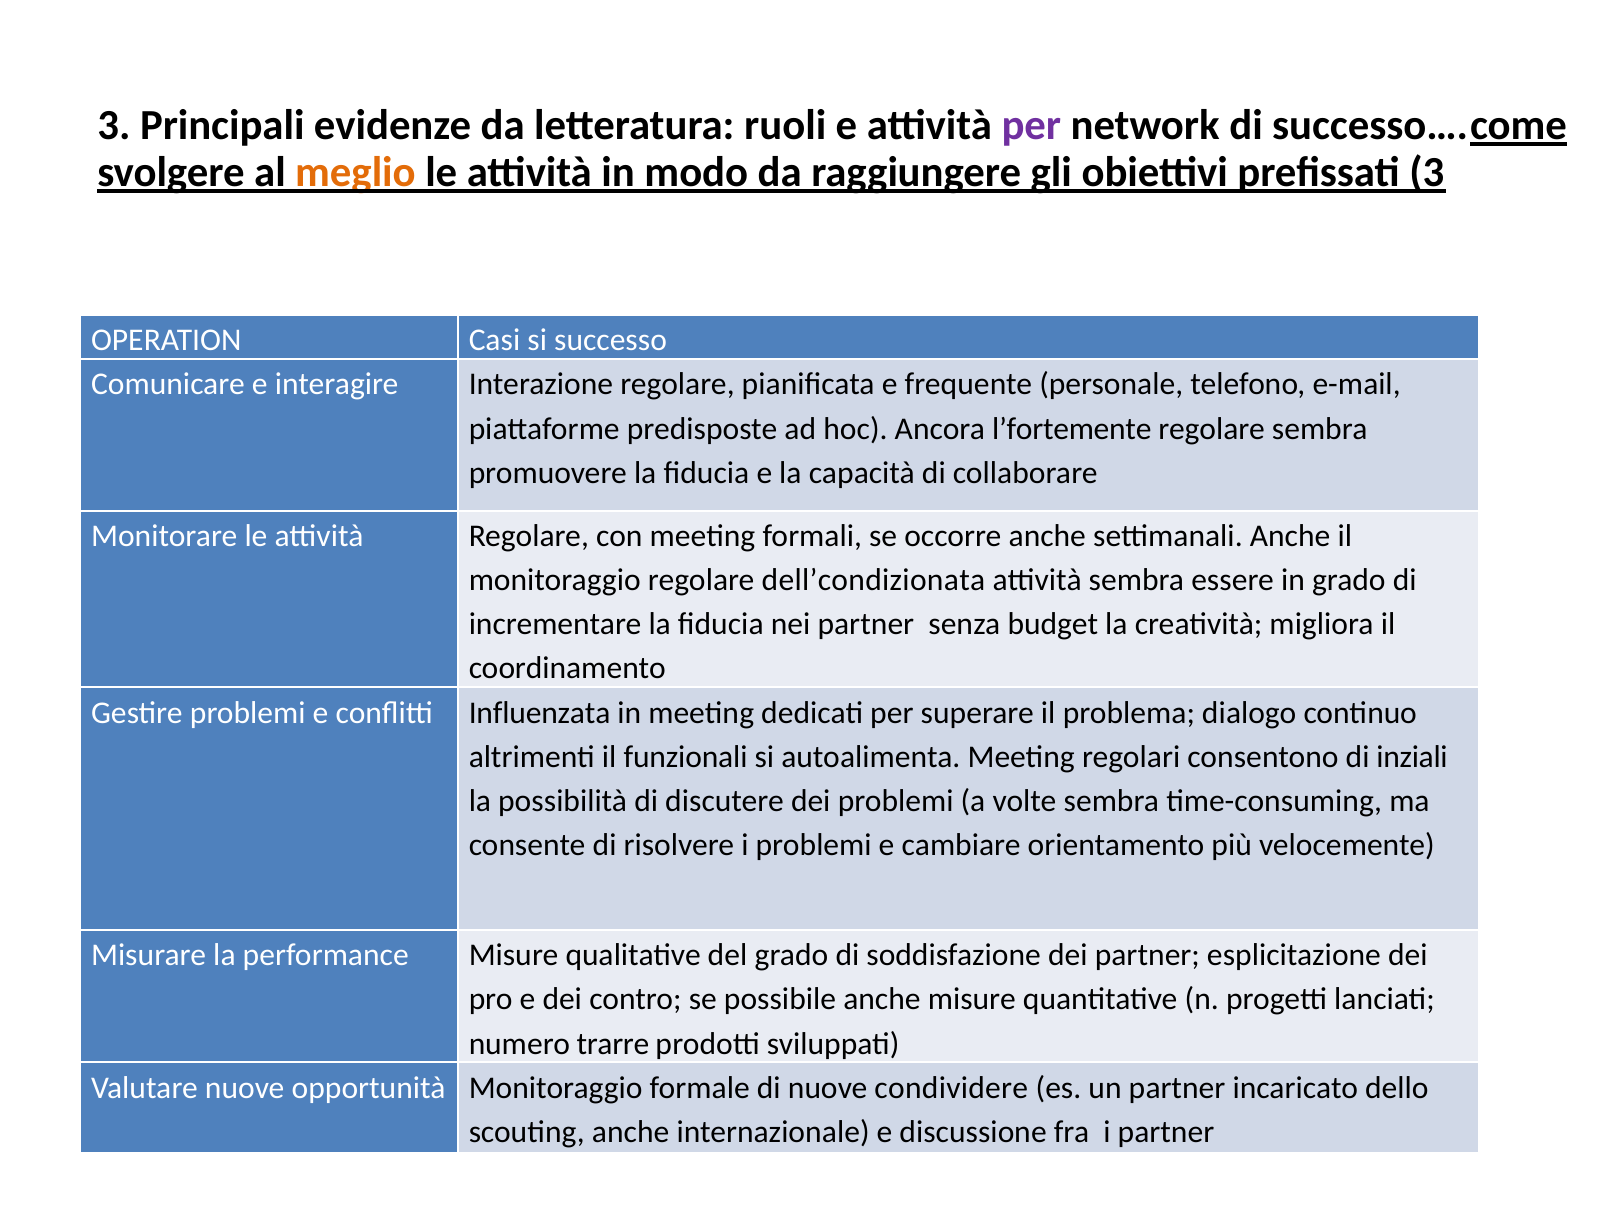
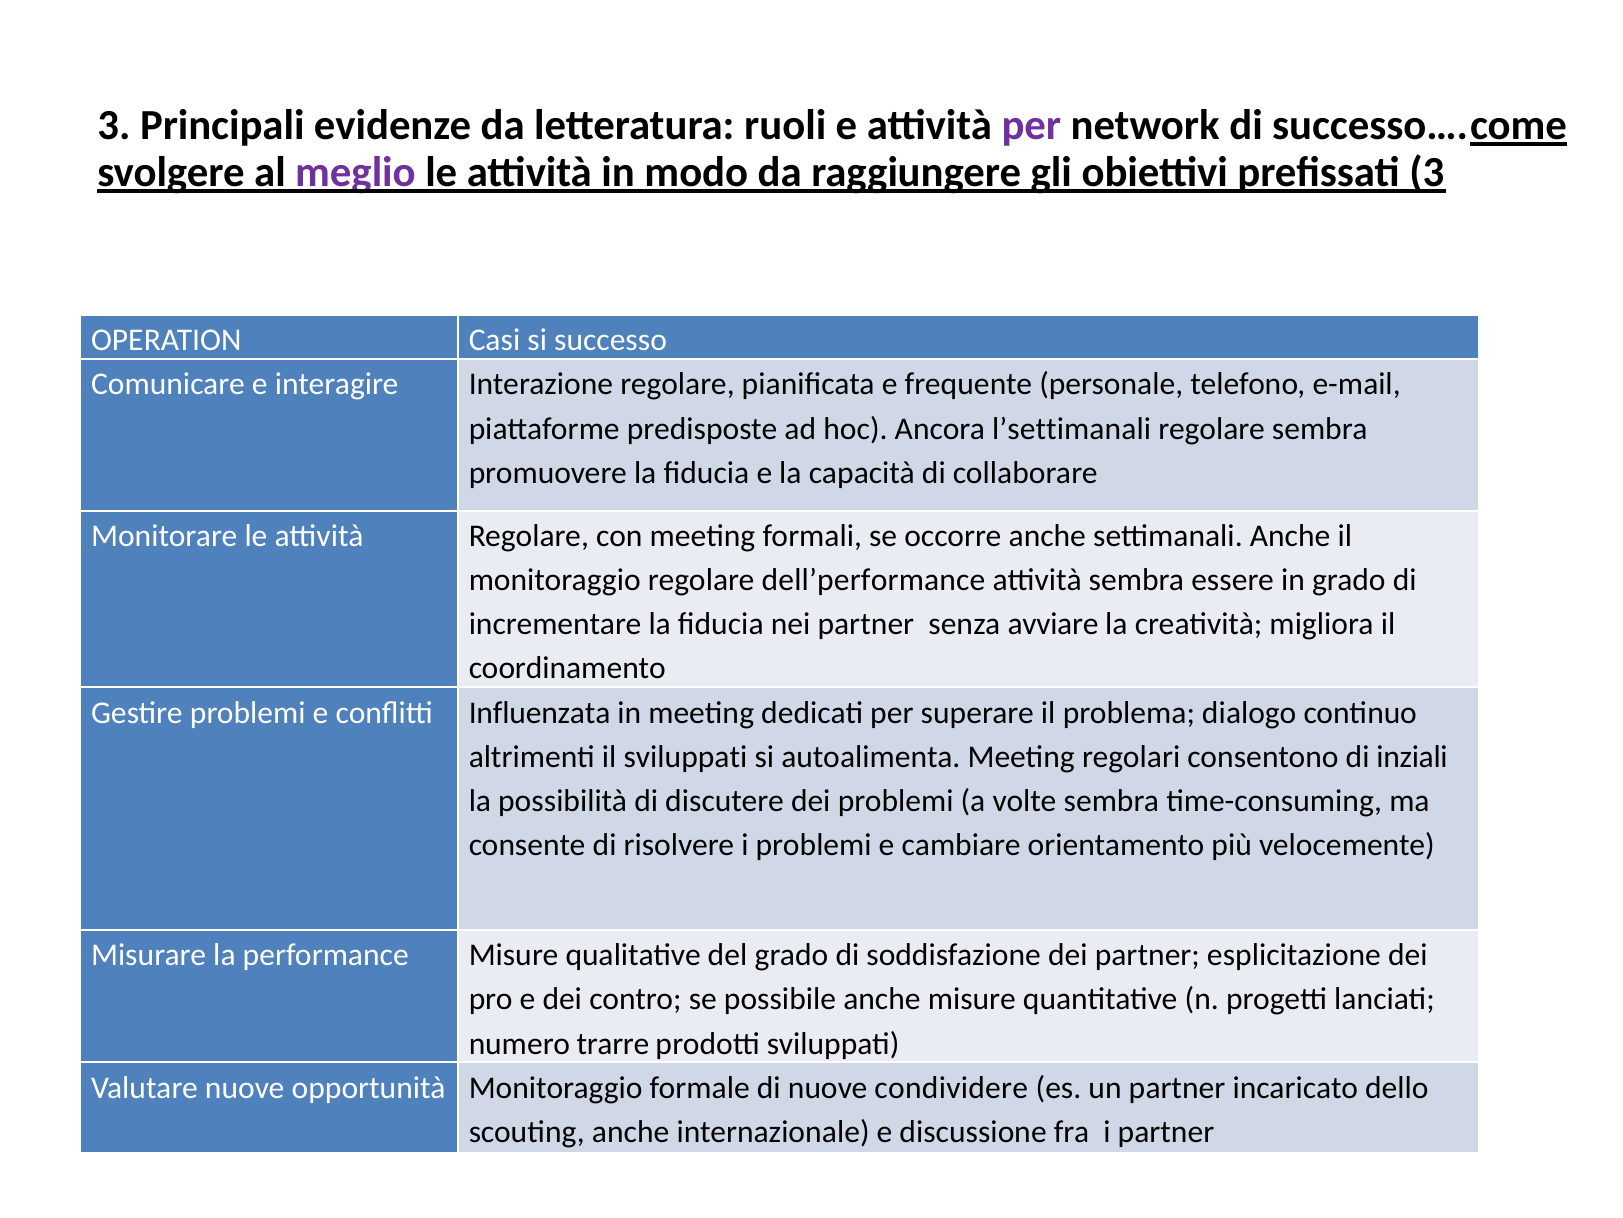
meglio colour: orange -> purple
l’fortemente: l’fortemente -> l’settimanali
dell’condizionata: dell’condizionata -> dell’performance
budget: budget -> avviare
il funzionali: funzionali -> sviluppati
